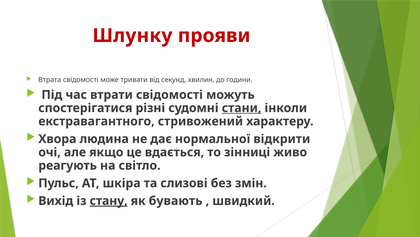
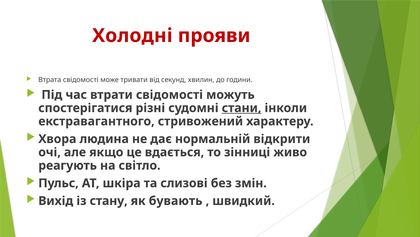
Шлунку: Шлунку -> Холодні
нормальної: нормальної -> нормальній
стану underline: present -> none
